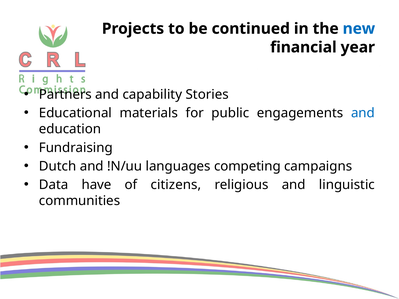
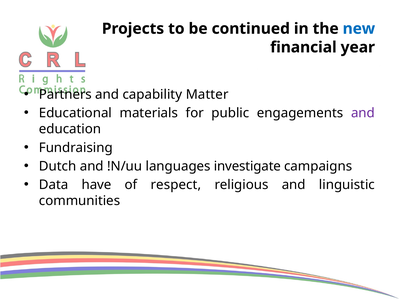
Stories: Stories -> Matter
and at (363, 113) colour: blue -> purple
competing: competing -> investigate
citizens: citizens -> respect
